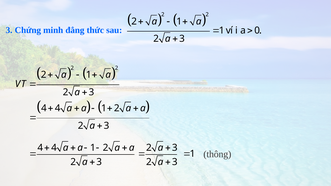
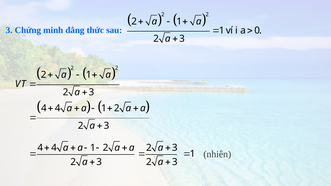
thông: thông -> nhiên
